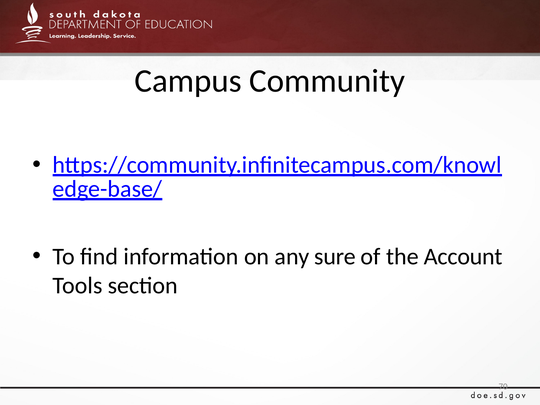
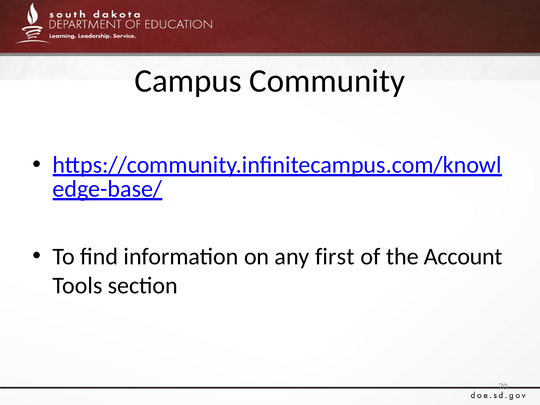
sure: sure -> first
